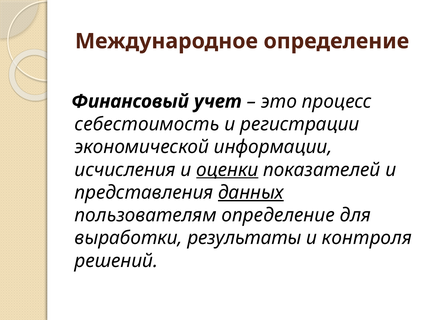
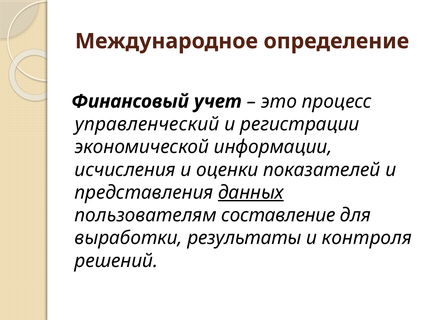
себестоимость: себестоимость -> управленческий
оценки underline: present -> none
пользователям определение: определение -> составление
